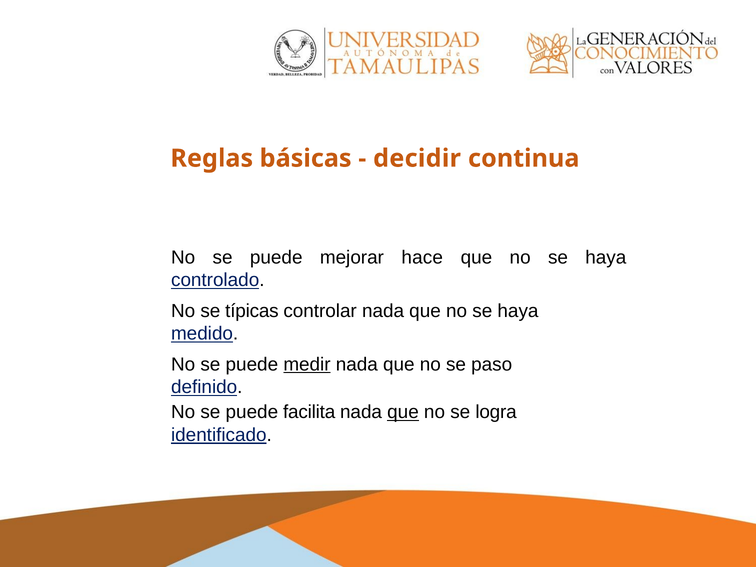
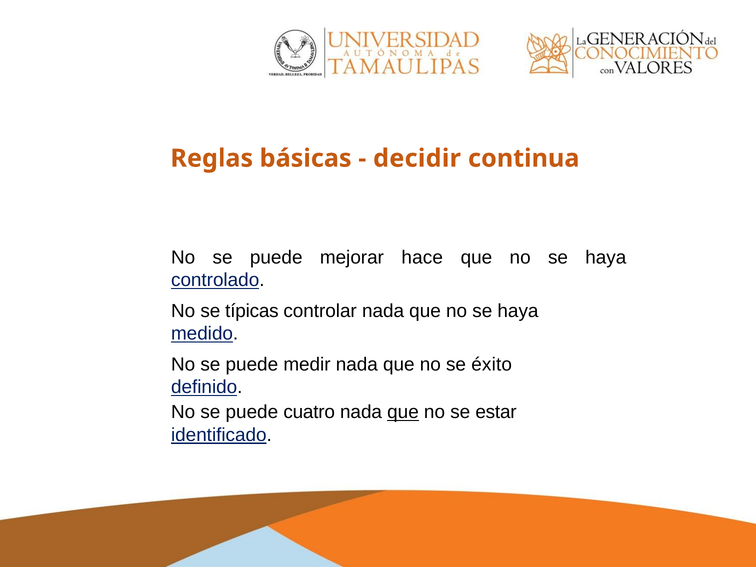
medir underline: present -> none
paso: paso -> éxito
facilita: facilita -> cuatro
logra: logra -> estar
